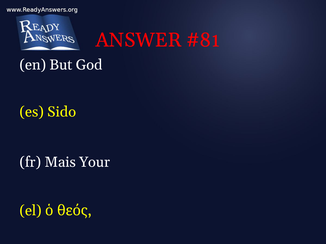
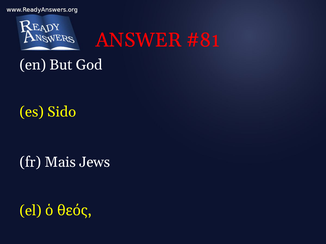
Your: Your -> Jews
